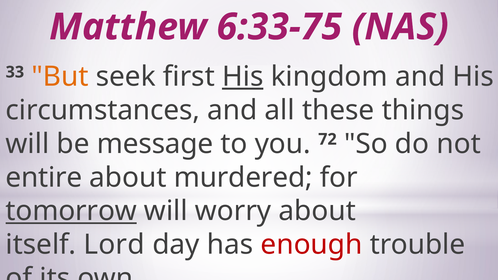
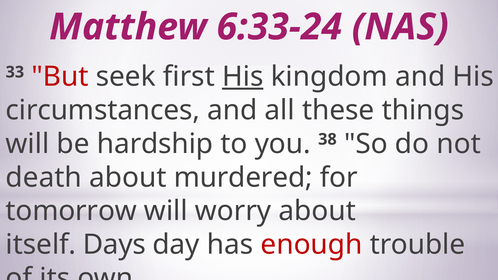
6:33-75: 6:33-75 -> 6:33-24
But colour: orange -> red
message: message -> hardship
72: 72 -> 38
entire: entire -> death
tomorrow underline: present -> none
Lord: Lord -> Days
